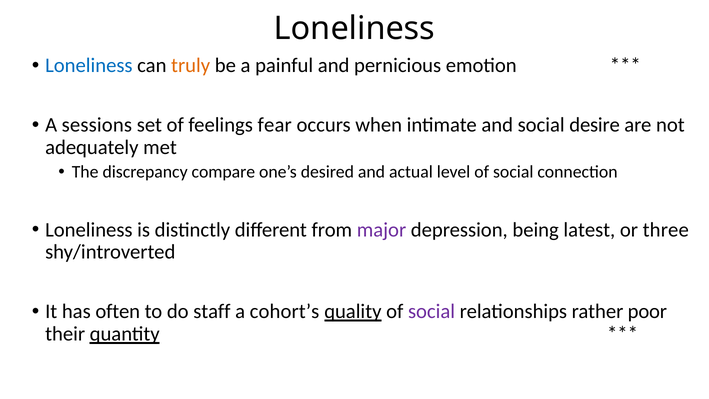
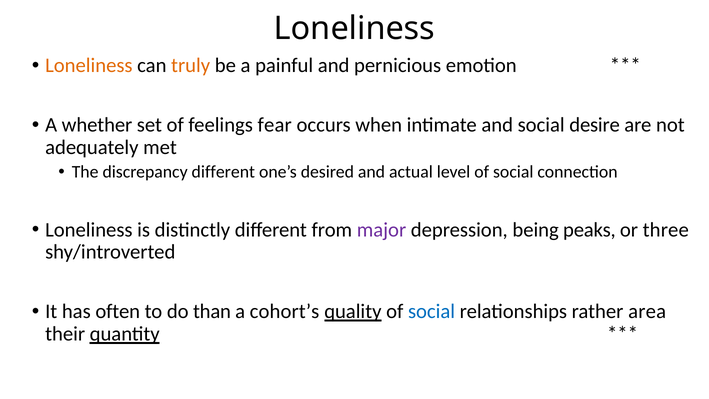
Loneliness at (89, 66) colour: blue -> orange
sessions: sessions -> whether
discrepancy compare: compare -> different
latest: latest -> peaks
staff: staff -> than
social at (432, 311) colour: purple -> blue
poor: poor -> area
